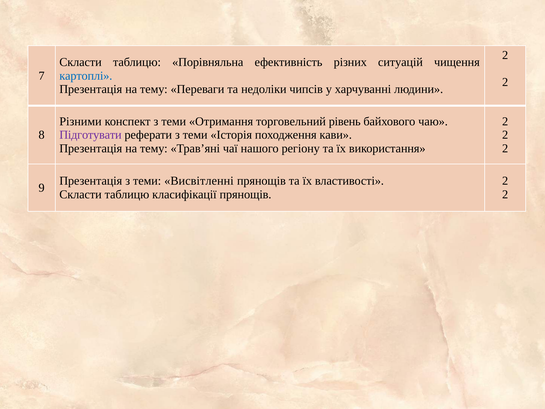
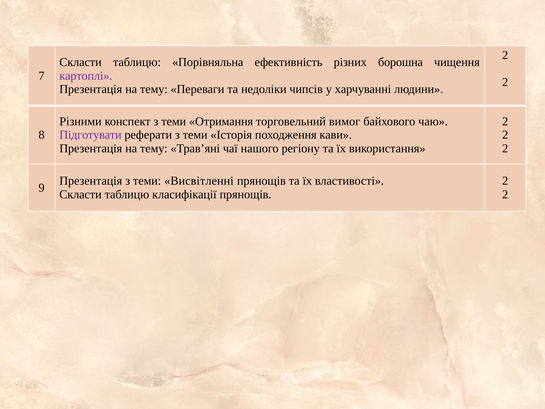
ситуацій: ситуацій -> борошна
картоплі colour: blue -> purple
рівень: рівень -> вимог
